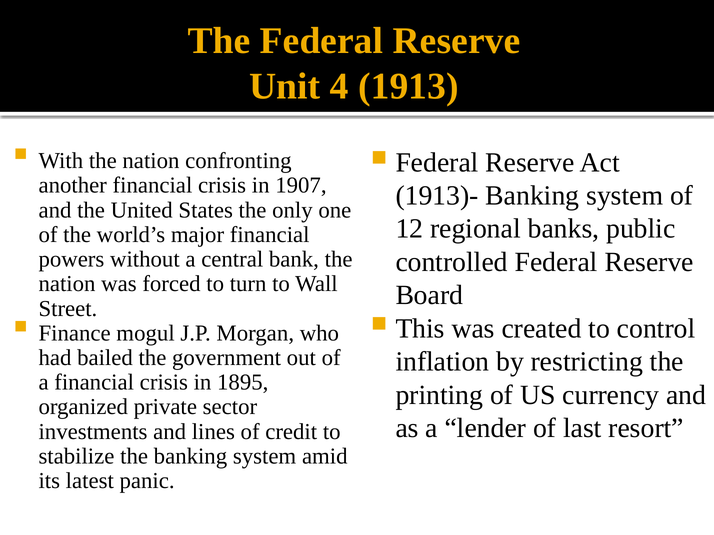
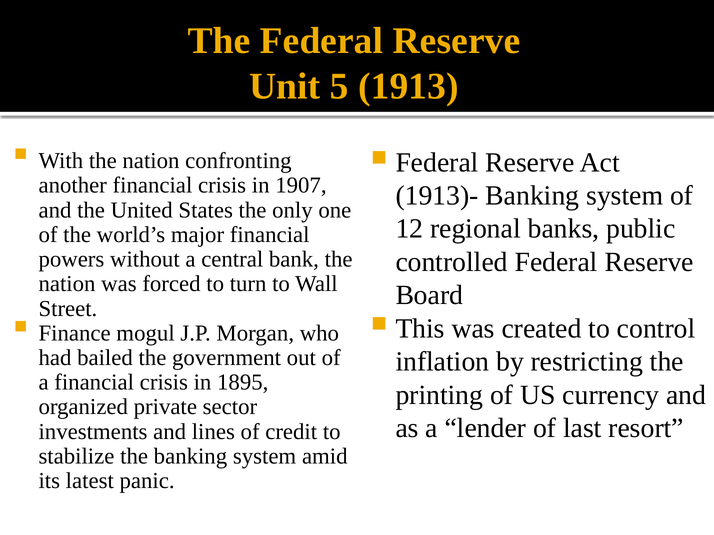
4: 4 -> 5
